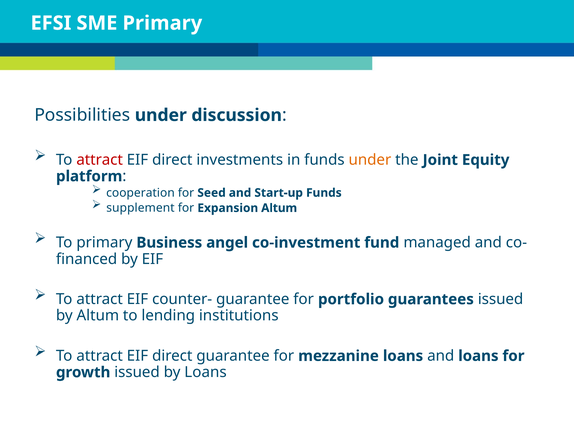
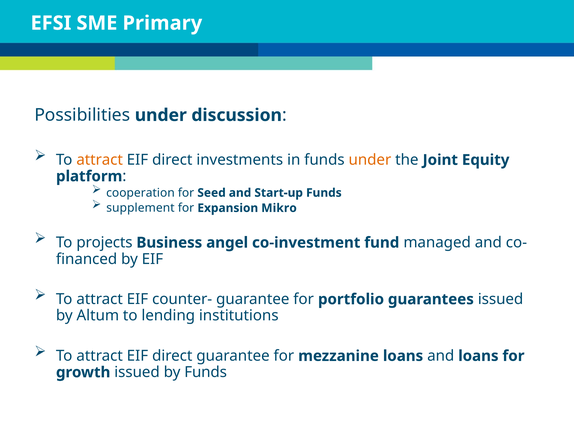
attract at (100, 160) colour: red -> orange
Expansion Altum: Altum -> Mikro
To primary: primary -> projects
by Loans: Loans -> Funds
